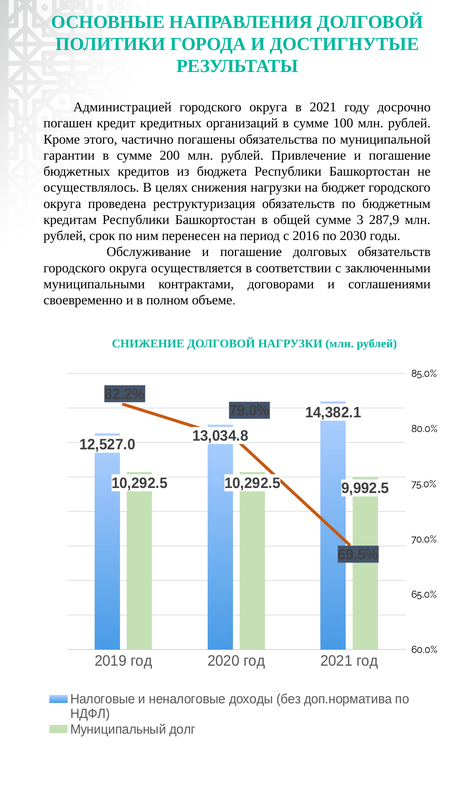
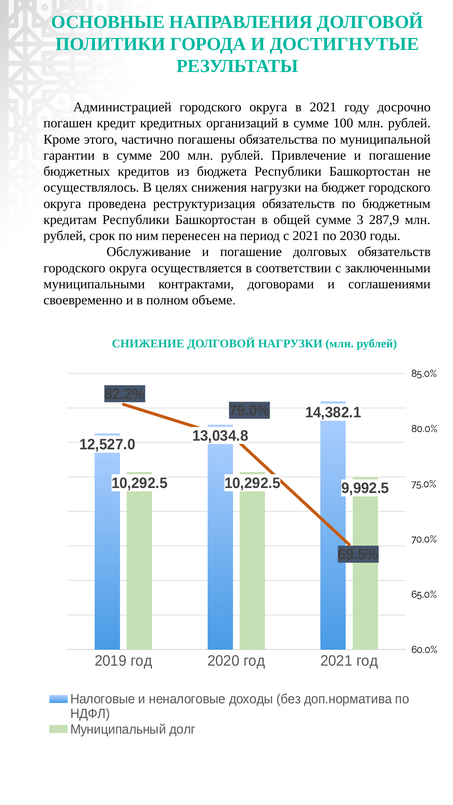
с 2016: 2016 -> 2021
